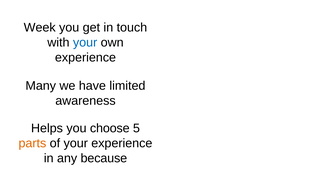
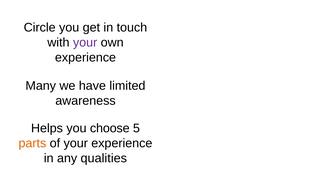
Week: Week -> Circle
your at (85, 43) colour: blue -> purple
because: because -> qualities
